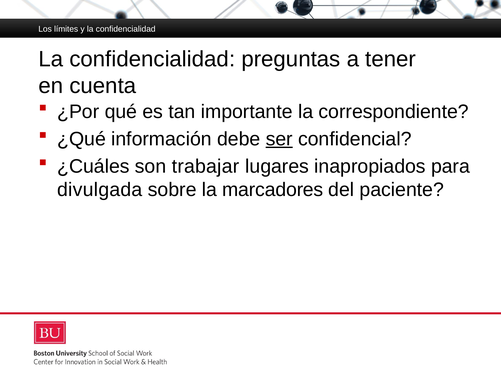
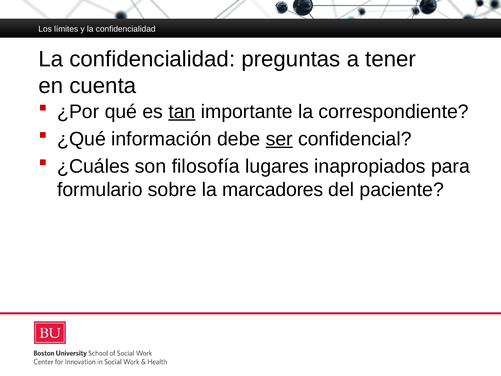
tan underline: none -> present
trabajar: trabajar -> filosofía
divulgada: divulgada -> formulario
